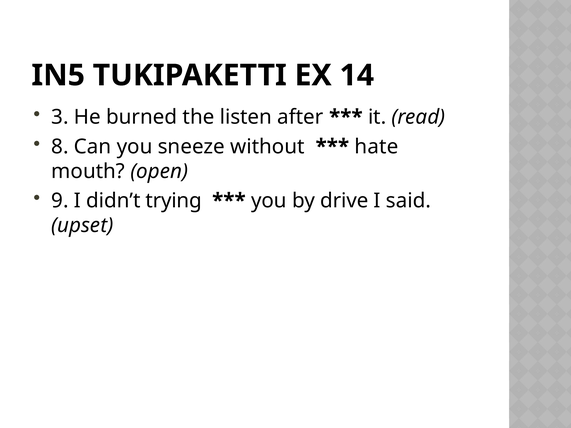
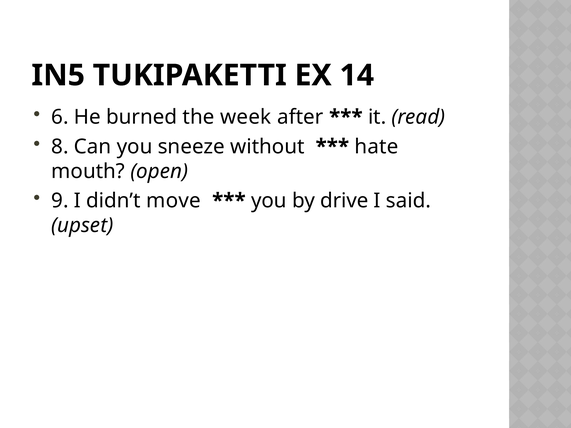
3: 3 -> 6
listen: listen -> week
trying: trying -> move
